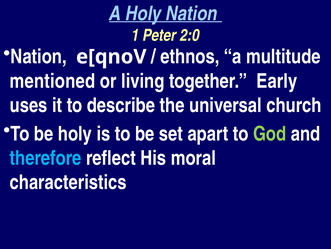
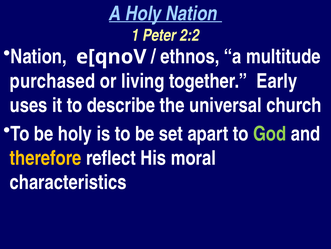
2:0: 2:0 -> 2:2
mentioned: mentioned -> purchased
therefore colour: light blue -> yellow
